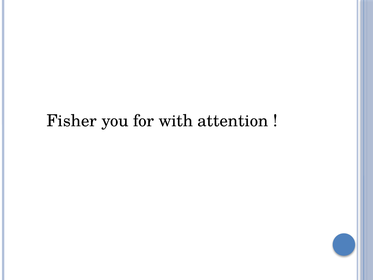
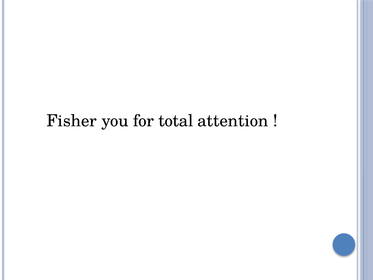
with: with -> total
